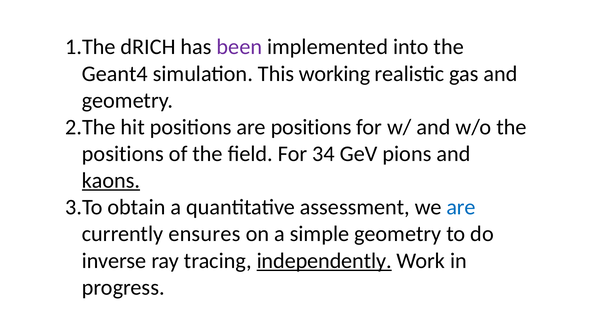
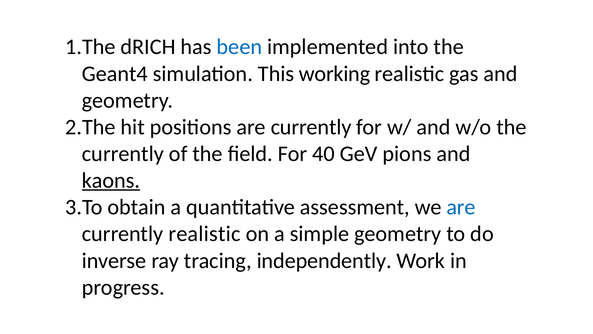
been colour: purple -> blue
positions are positions: positions -> currently
positions at (123, 154): positions -> currently
34: 34 -> 40
currently ensures: ensures -> realistic
independently underline: present -> none
